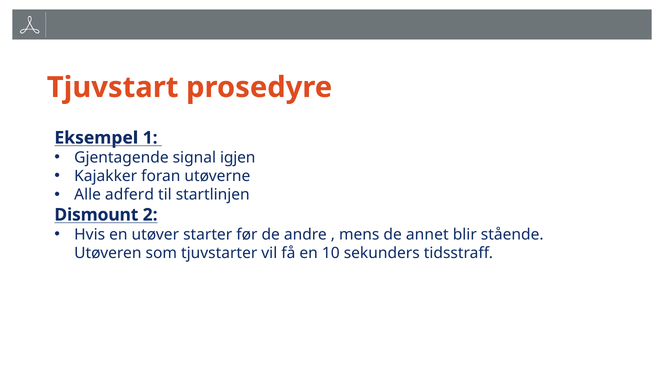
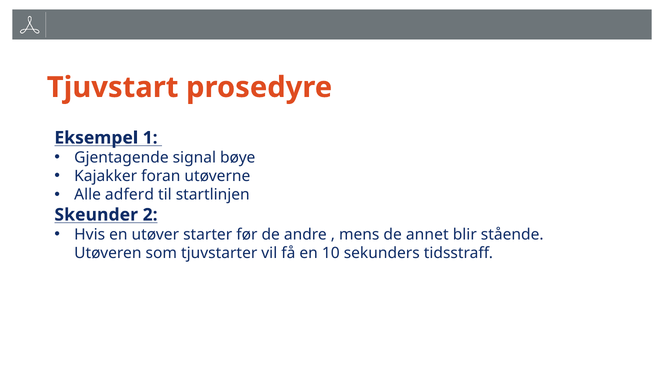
igjen: igjen -> bøye
Dismount: Dismount -> Skeunder
